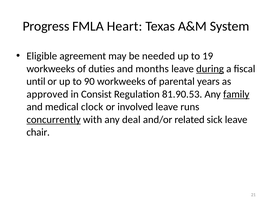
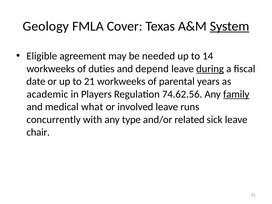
Progress: Progress -> Geology
Heart: Heart -> Cover
System underline: none -> present
19: 19 -> 14
months: months -> depend
until: until -> date
to 90: 90 -> 21
approved: approved -> academic
Consist: Consist -> Players
81.90.53: 81.90.53 -> 74.62.56
clock: clock -> what
concurrently underline: present -> none
deal: deal -> type
